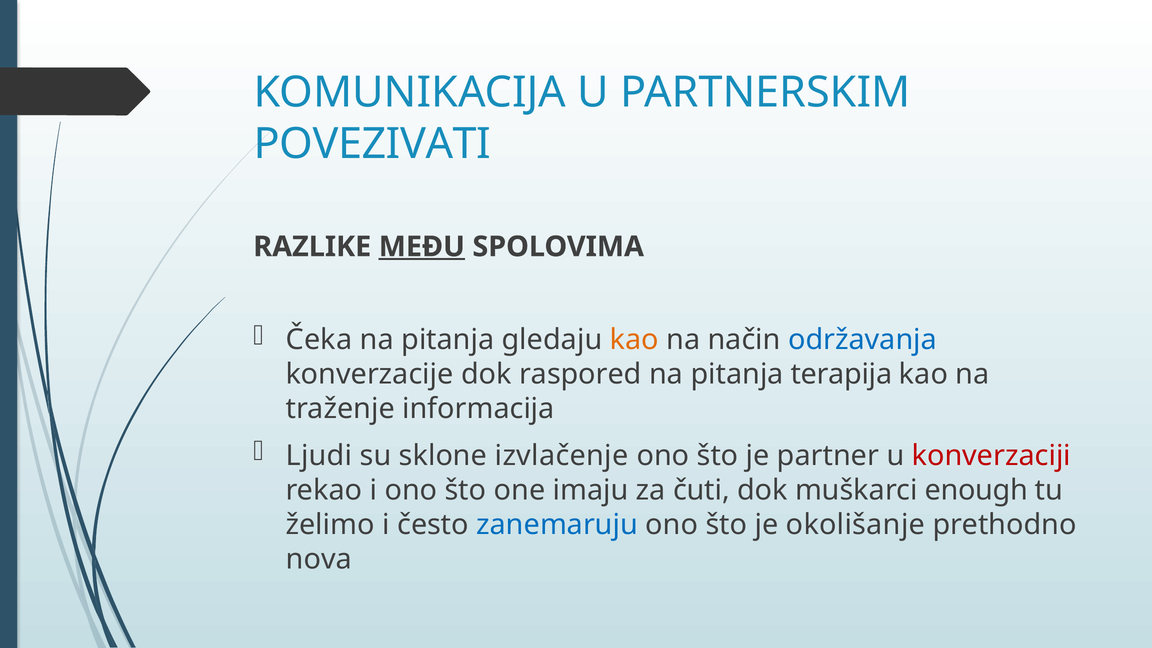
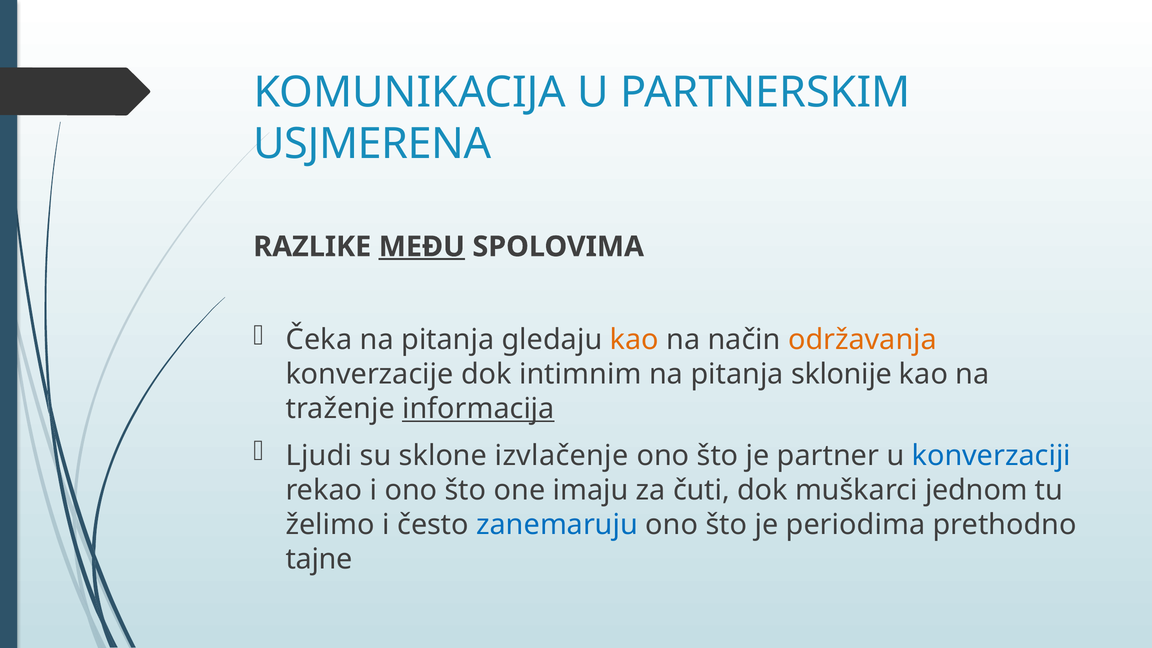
POVEZIVATI: POVEZIVATI -> USJMERENA
održavanja colour: blue -> orange
raspored: raspored -> intimnim
terapija: terapija -> sklonije
informacija underline: none -> present
konverzaciji colour: red -> blue
enough: enough -> jednom
okolišanje: okolišanje -> periodima
nova: nova -> tajne
